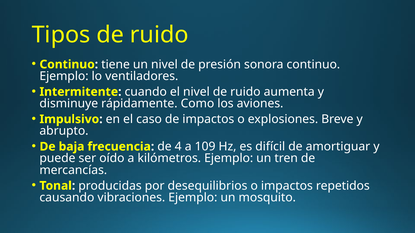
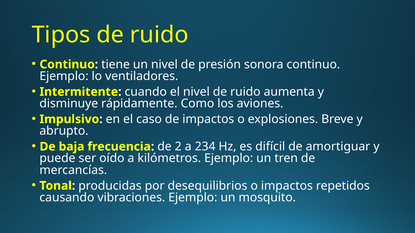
4: 4 -> 2
109: 109 -> 234
